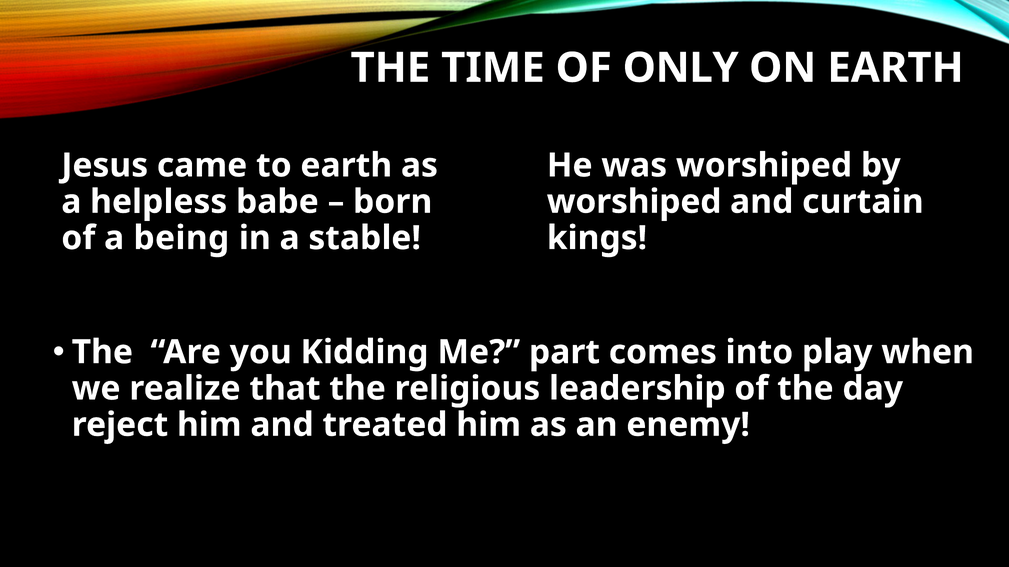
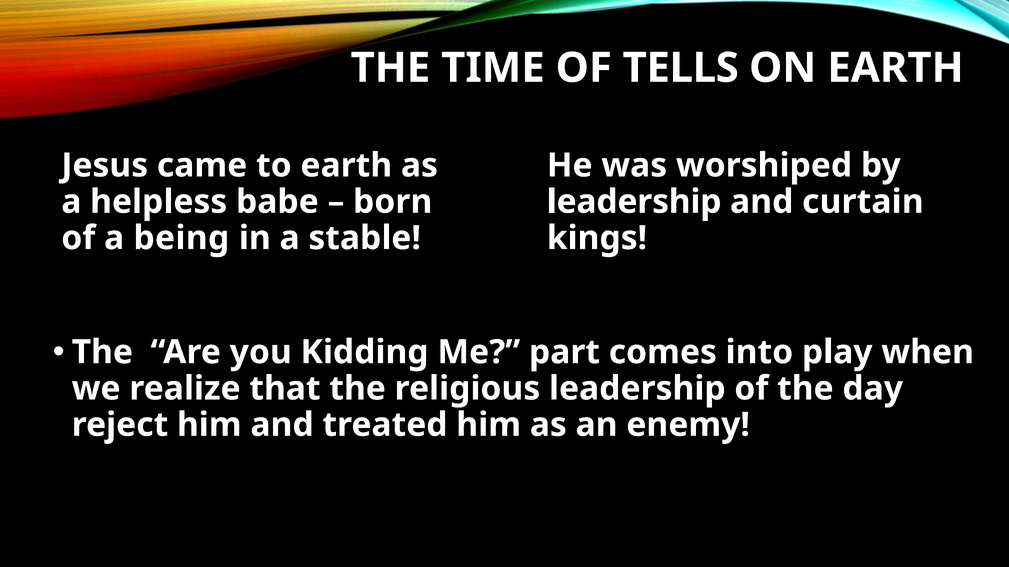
ONLY: ONLY -> TELLS
worshiped at (634, 202): worshiped -> leadership
